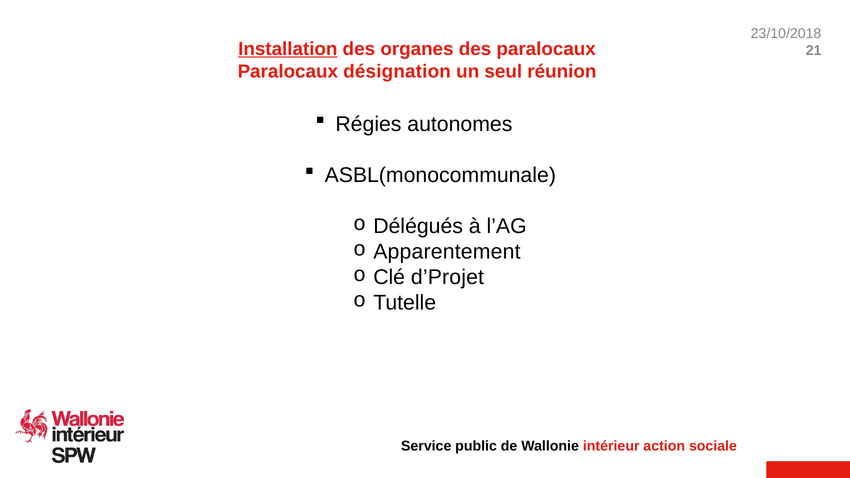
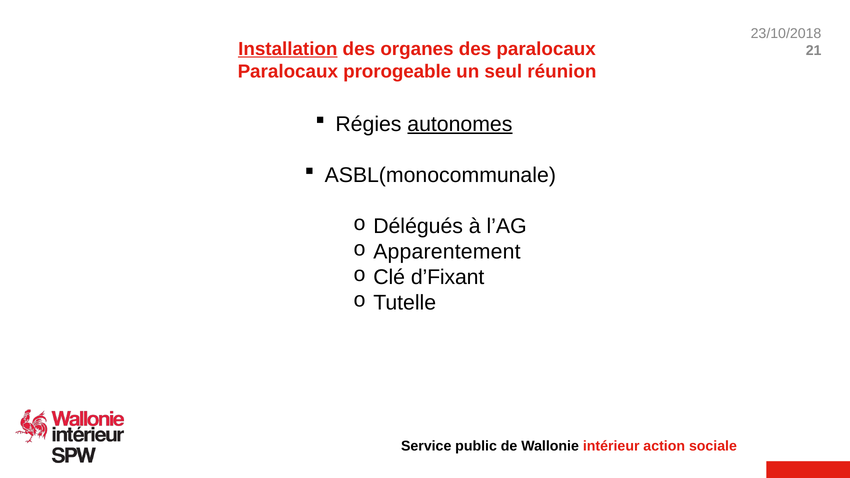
désignation: désignation -> prorogeable
autonomes underline: none -> present
d’Projet: d’Projet -> d’Fixant
